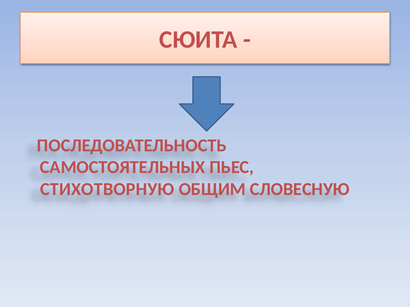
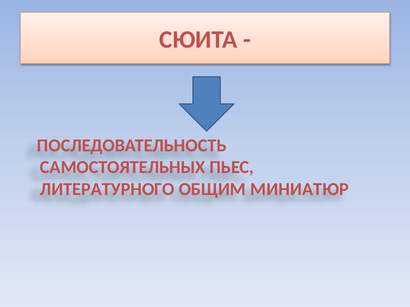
СТИХОТВОРНУЮ: СТИХОТВОРНУЮ -> ЛИТЕРАТУРНОГО
СЛОВЕСНУЮ: СЛОВЕСНУЮ -> МИНИАТЮР
